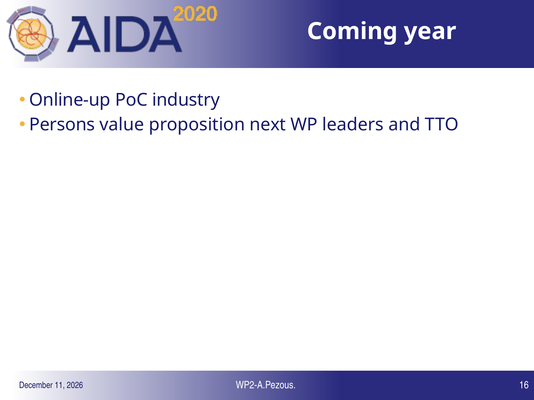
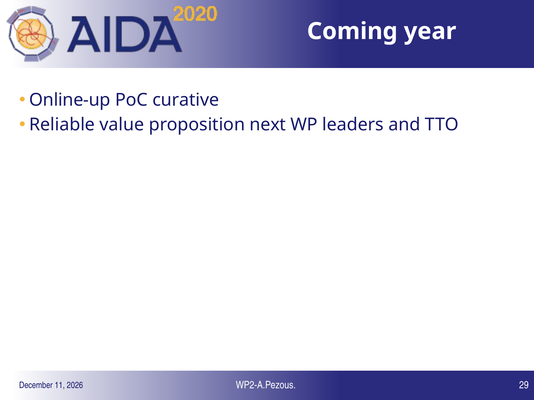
industry: industry -> curative
Persons: Persons -> Reliable
16: 16 -> 29
